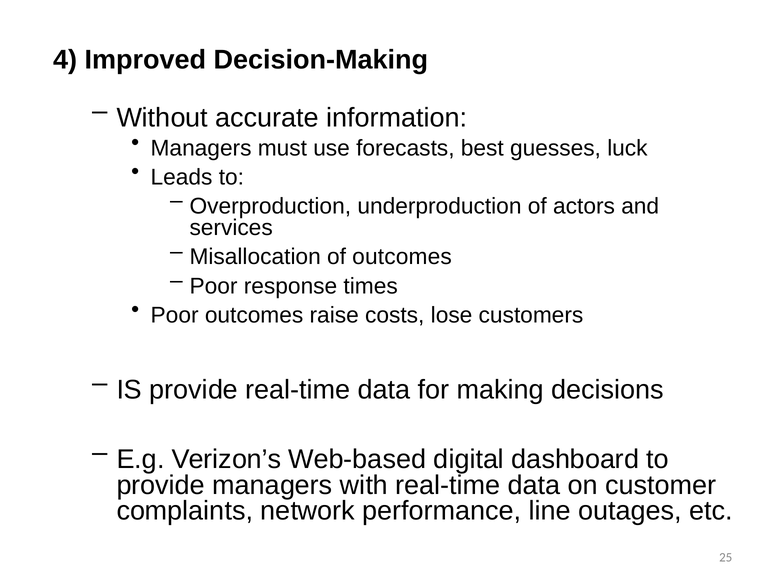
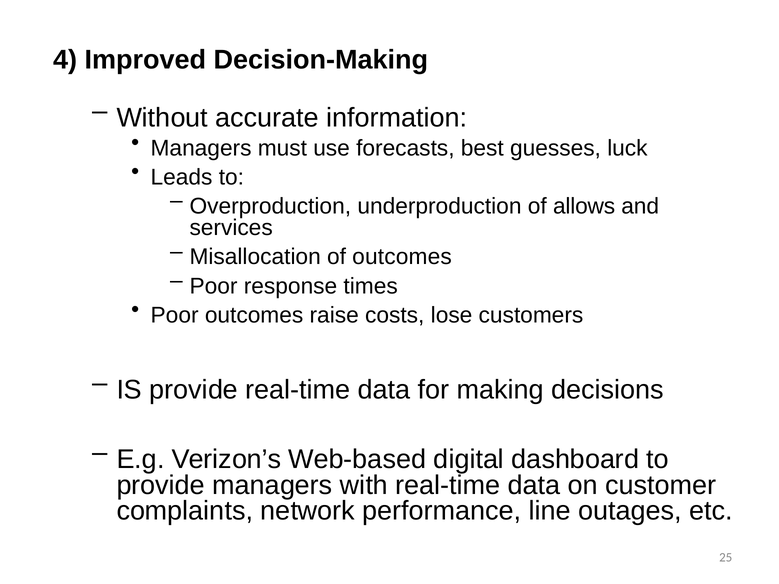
actors: actors -> allows
